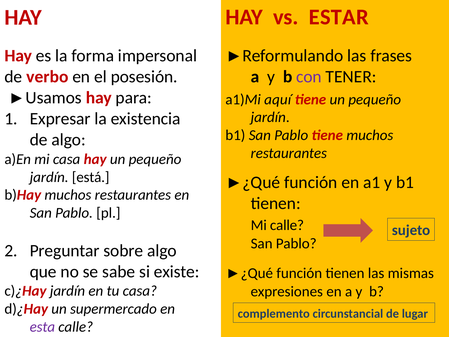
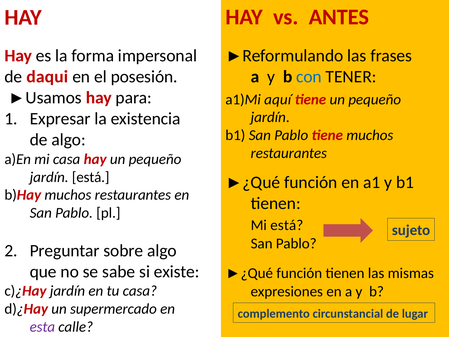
ESTAR: ESTAR -> ANTES
con colour: purple -> blue
verbo: verbo -> daqui
Mi calle: calle -> está
